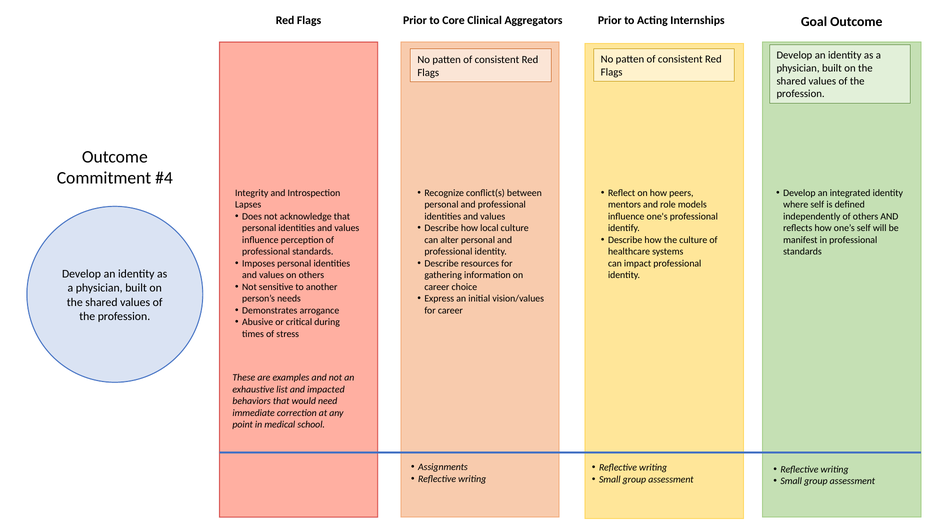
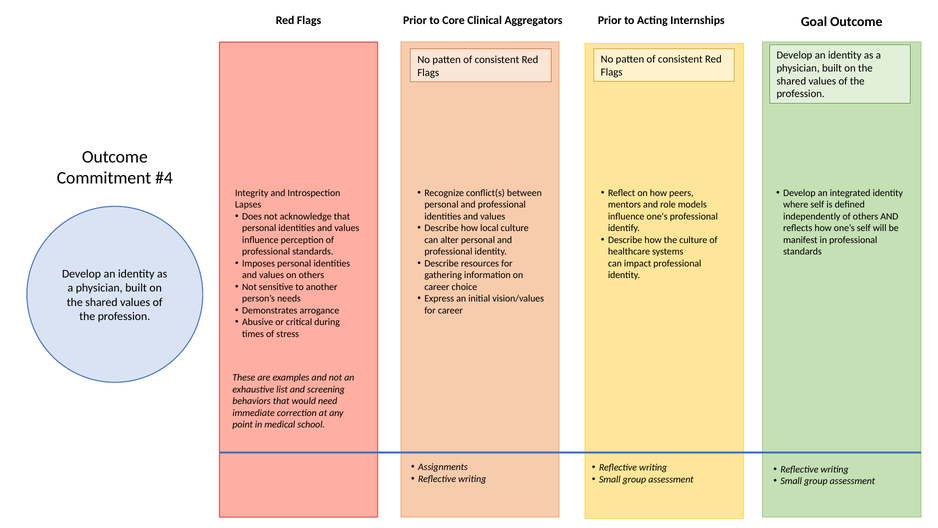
impacted: impacted -> screening
